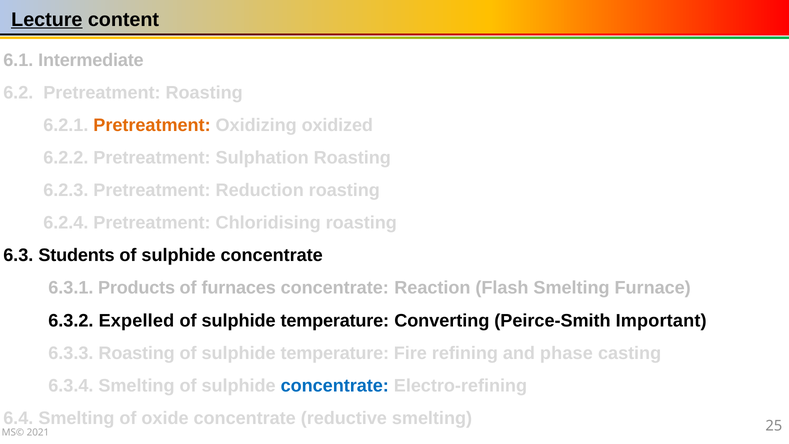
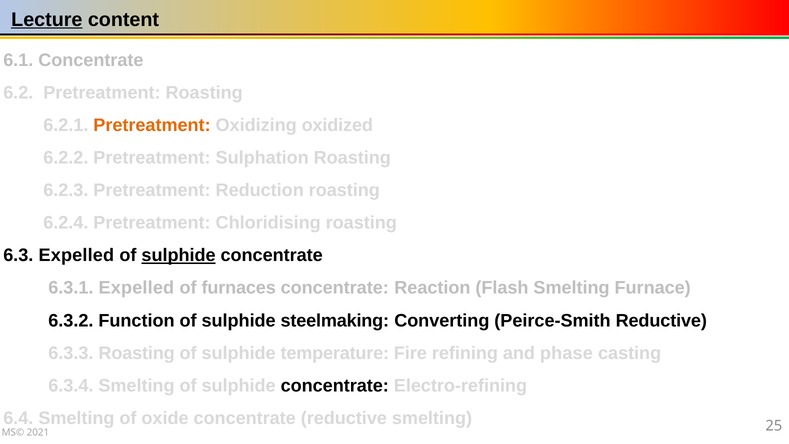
6.1 Intermediate: Intermediate -> Concentrate
6.3 Students: Students -> Expelled
sulphide at (179, 255) underline: none -> present
6.3.1 Products: Products -> Expelled
Expelled: Expelled -> Function
temperature at (335, 320): temperature -> steelmaking
Peirce-Smith Important: Important -> Reductive
concentrate at (335, 385) colour: blue -> black
